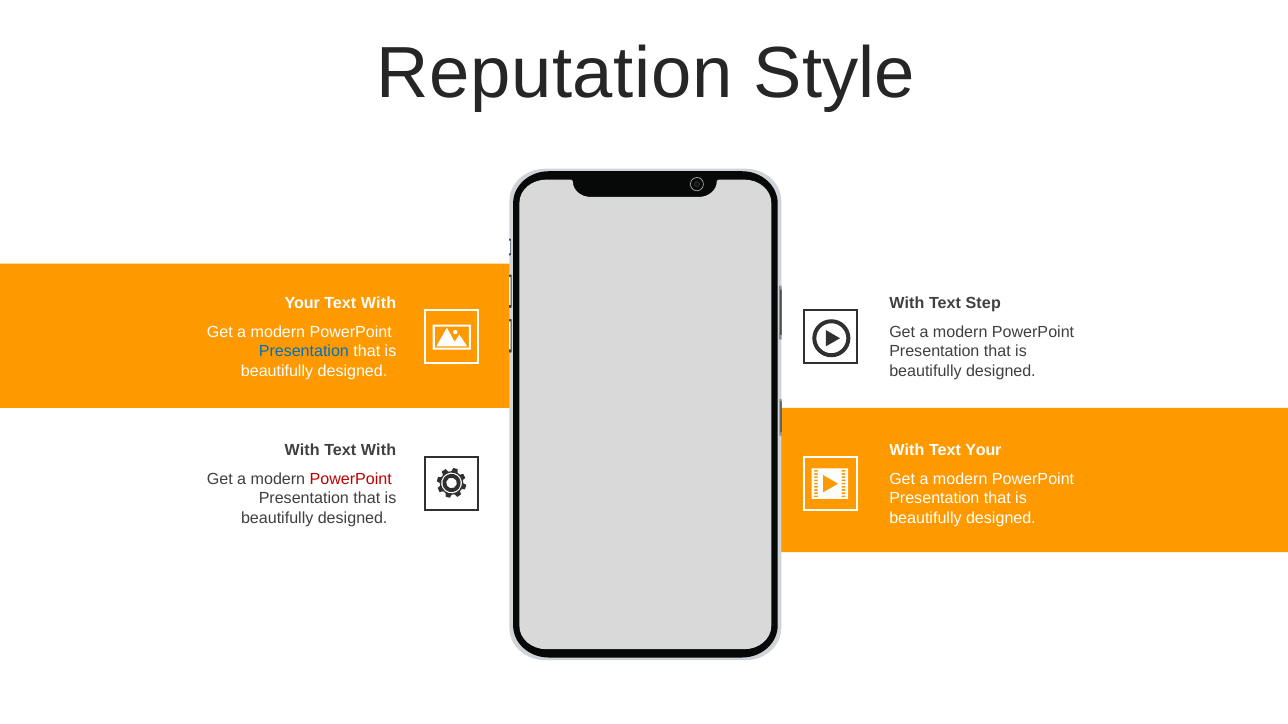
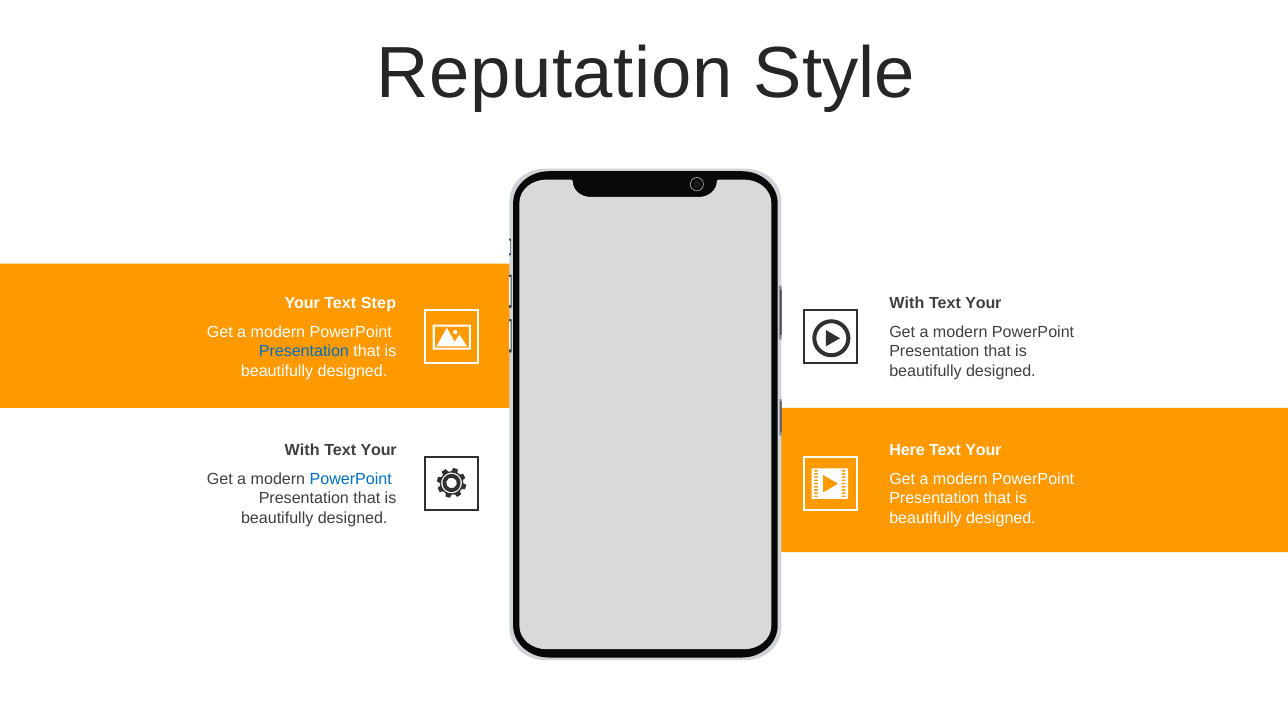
Your Text With: With -> Step
Step at (983, 303): Step -> Your
With at (378, 451): With -> Your
With at (907, 451): With -> Here
PowerPoint at (351, 480) colour: red -> blue
